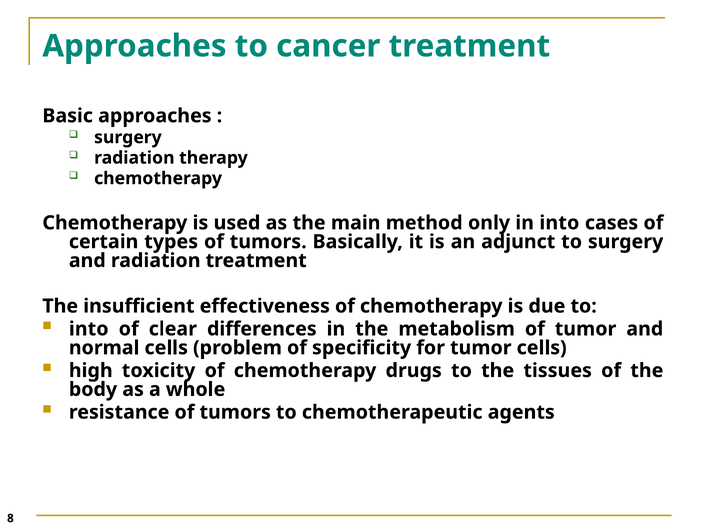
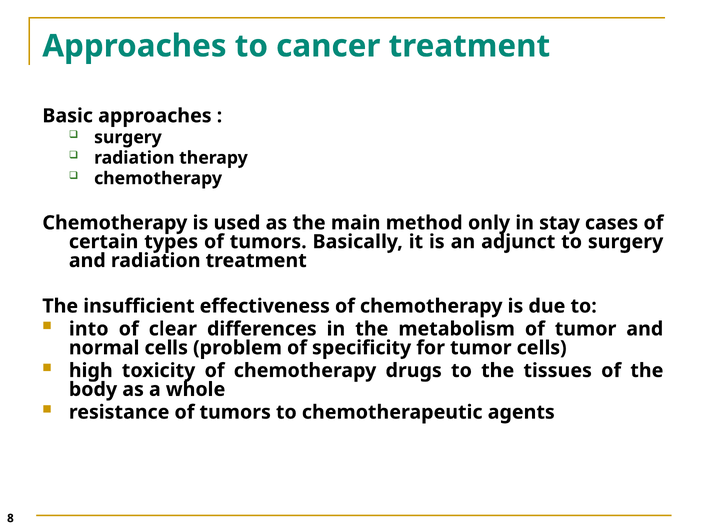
in into: into -> stay
